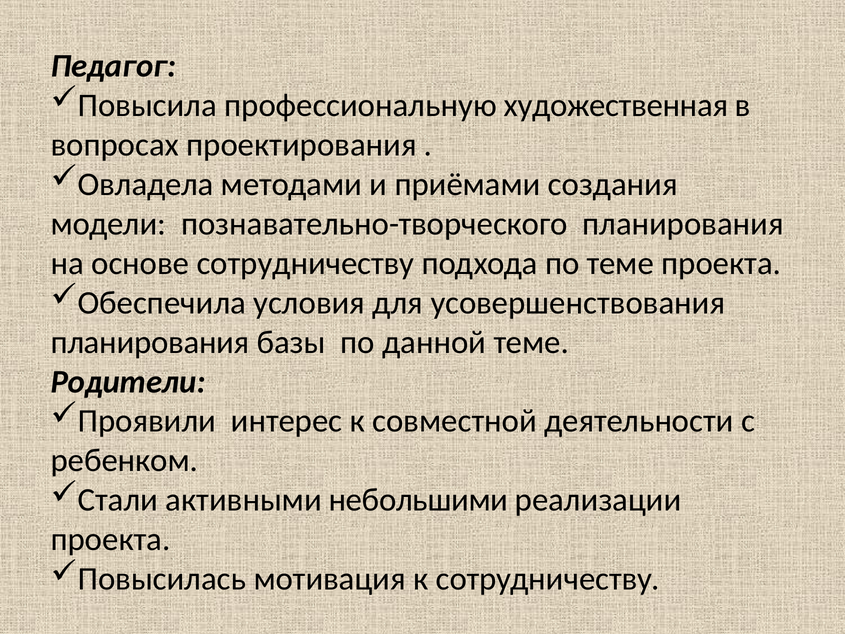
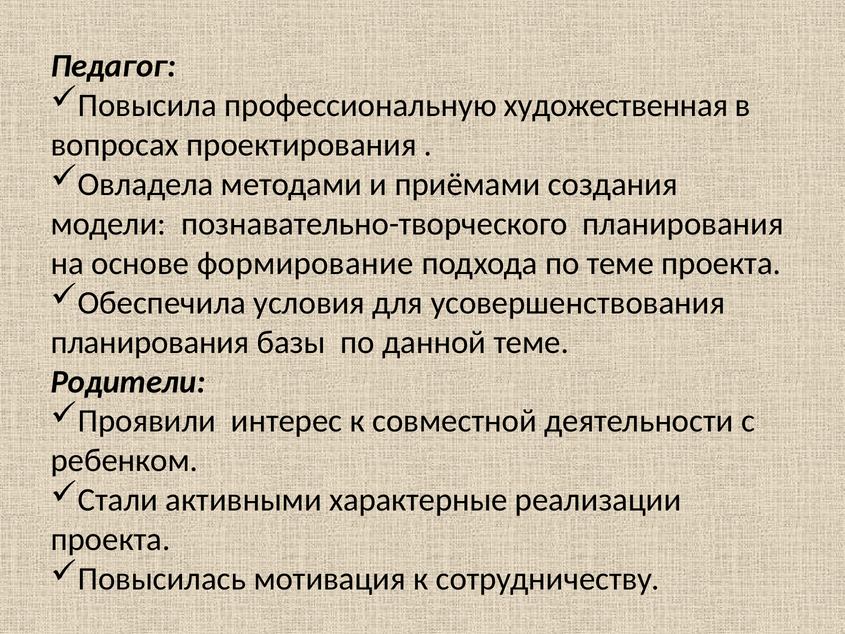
основе сотрудничеству: сотрудничеству -> формирование
небольшими: небольшими -> характерные
